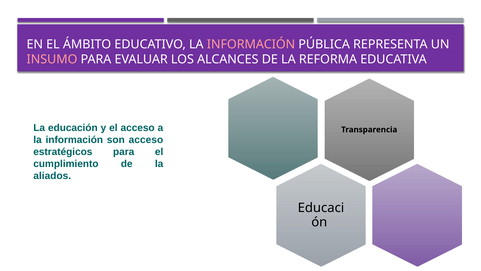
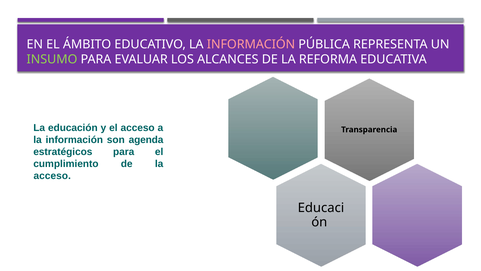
INSUMO colour: pink -> light green
son acceso: acceso -> agenda
aliados at (52, 176): aliados -> acceso
